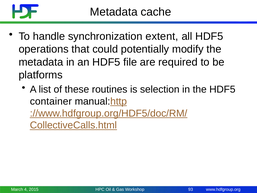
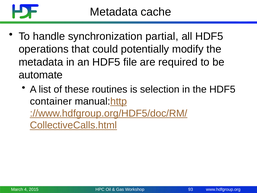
extent: extent -> partial
platforms: platforms -> automate
